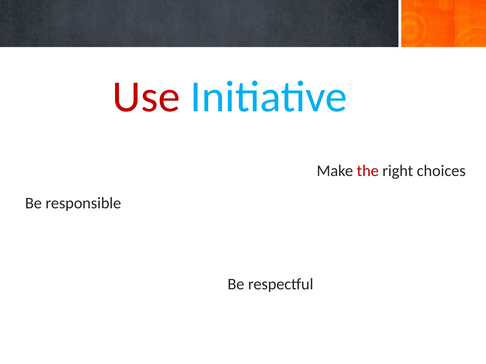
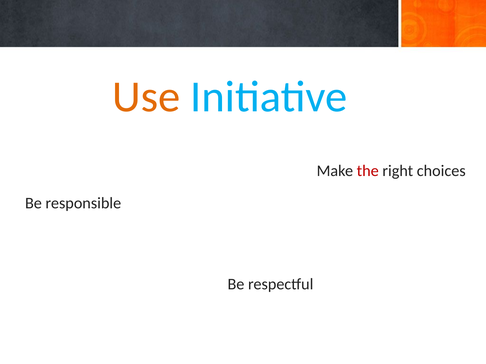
Use colour: red -> orange
